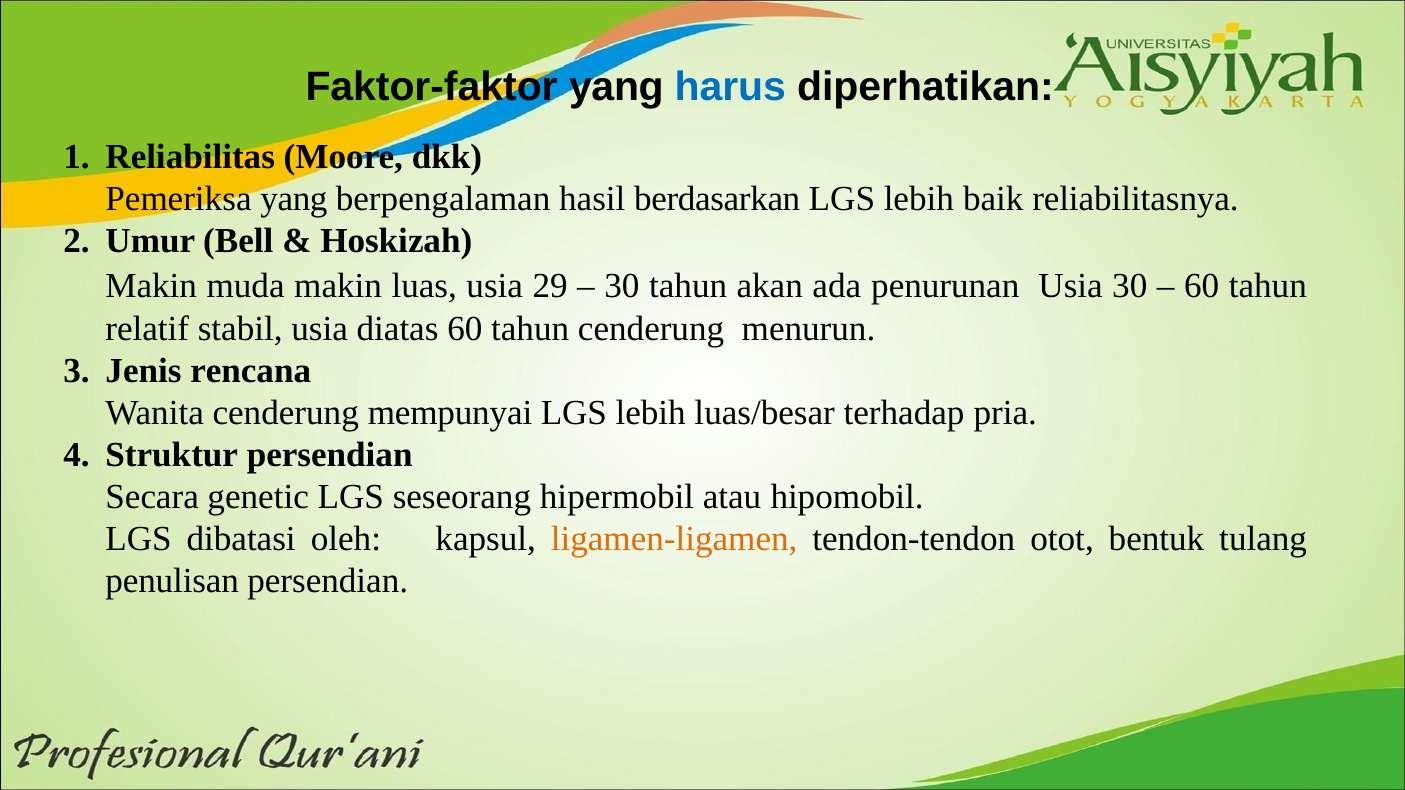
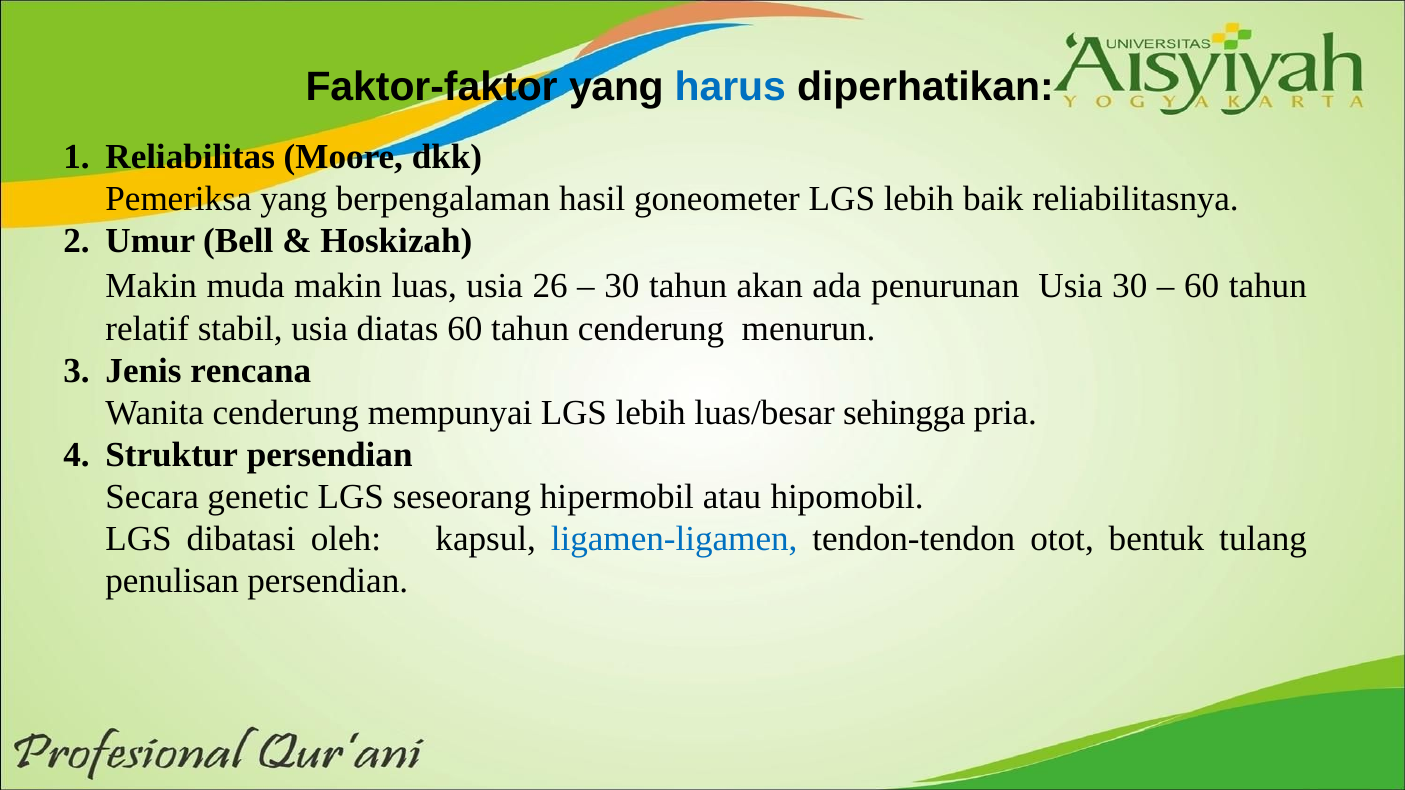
berdasarkan: berdasarkan -> goneometer
29: 29 -> 26
terhadap: terhadap -> sehingga
ligamen-ligamen colour: orange -> blue
